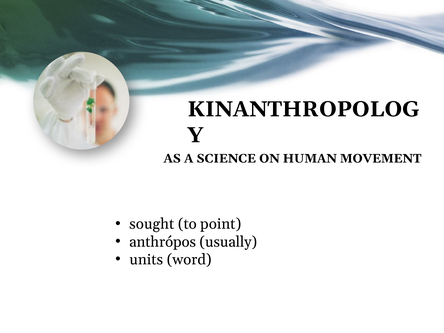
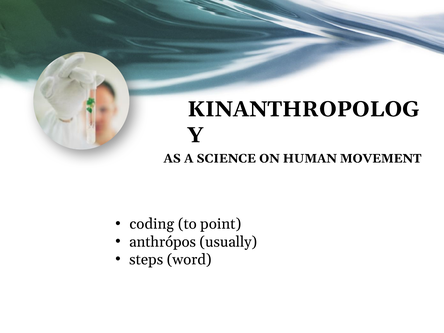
sought: sought -> coding
units: units -> steps
